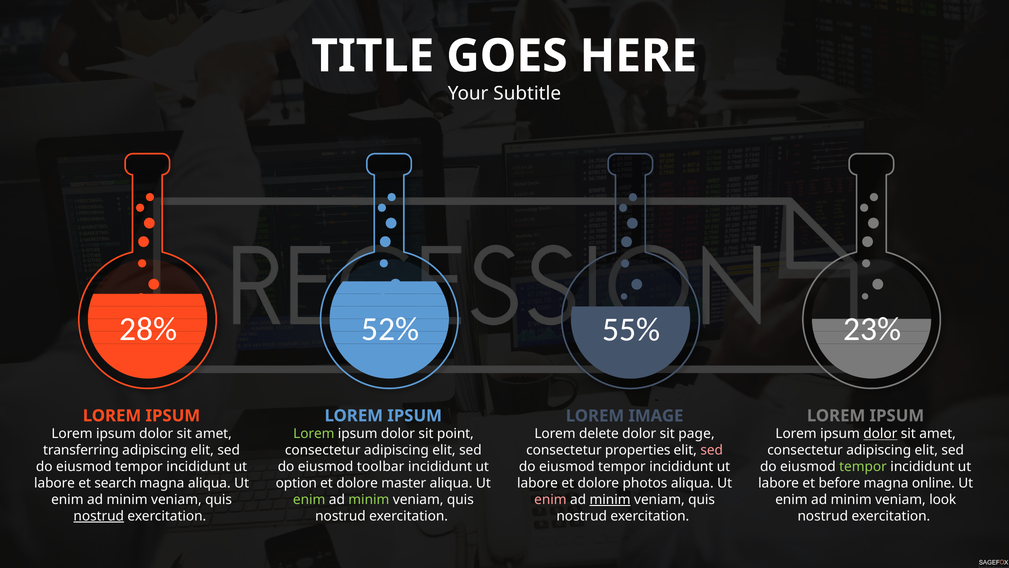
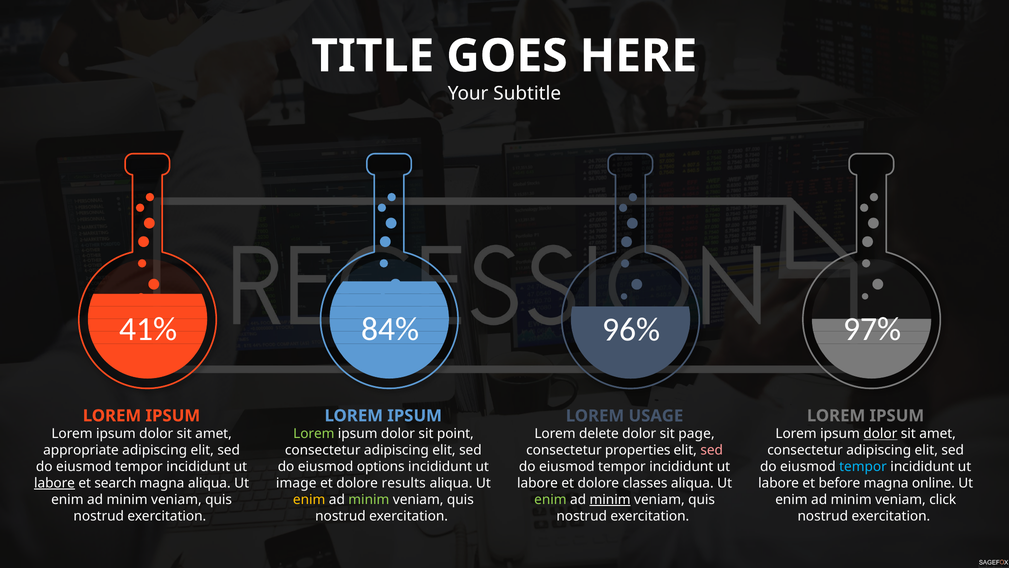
28%: 28% -> 41%
52%: 52% -> 84%
23%: 23% -> 97%
55%: 55% -> 96%
IMAGE: IMAGE -> USAGE
transferring: transferring -> appropriate
toolbar: toolbar -> options
tempor at (863, 466) colour: light green -> light blue
labore at (55, 483) underline: none -> present
option: option -> image
master: master -> results
photos: photos -> classes
enim at (309, 499) colour: light green -> yellow
look: look -> click
enim at (550, 499) colour: pink -> light green
nostrud at (99, 516) underline: present -> none
